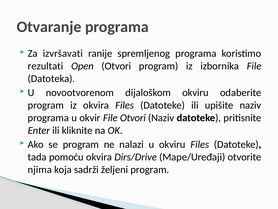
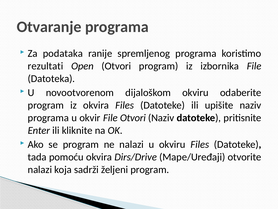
izvršavati: izvršavati -> podataka
njima at (40, 169): njima -> nalazi
